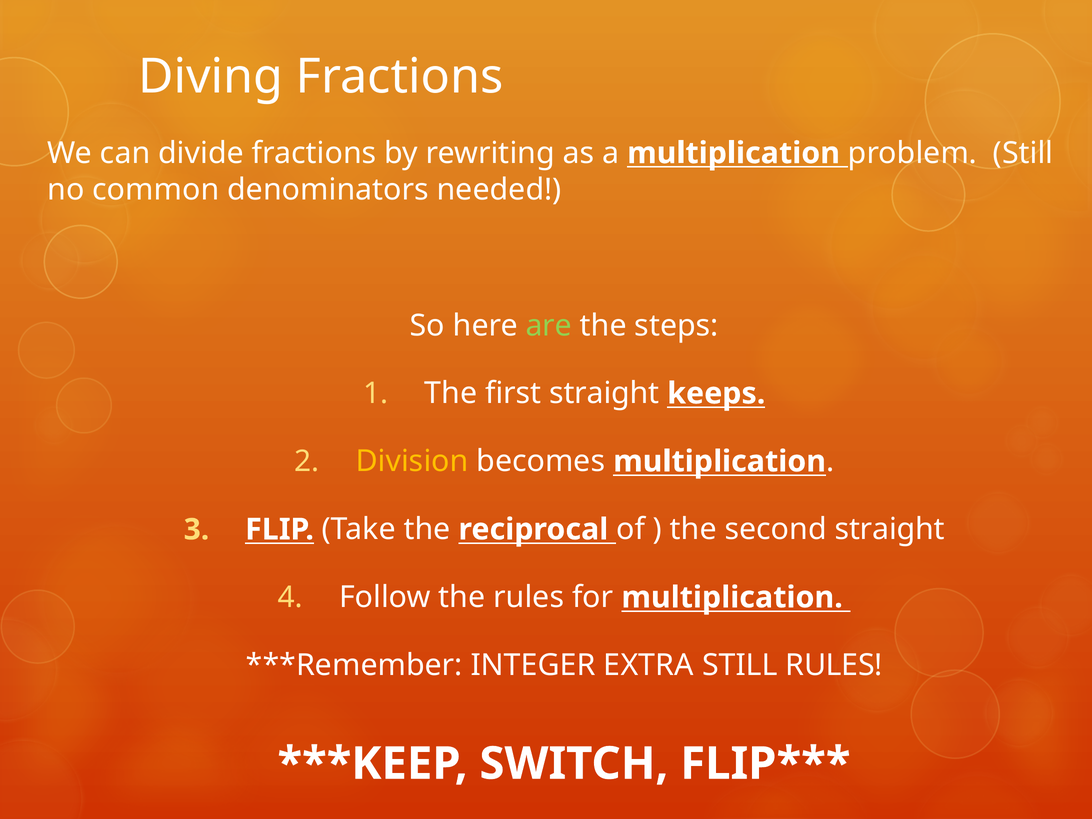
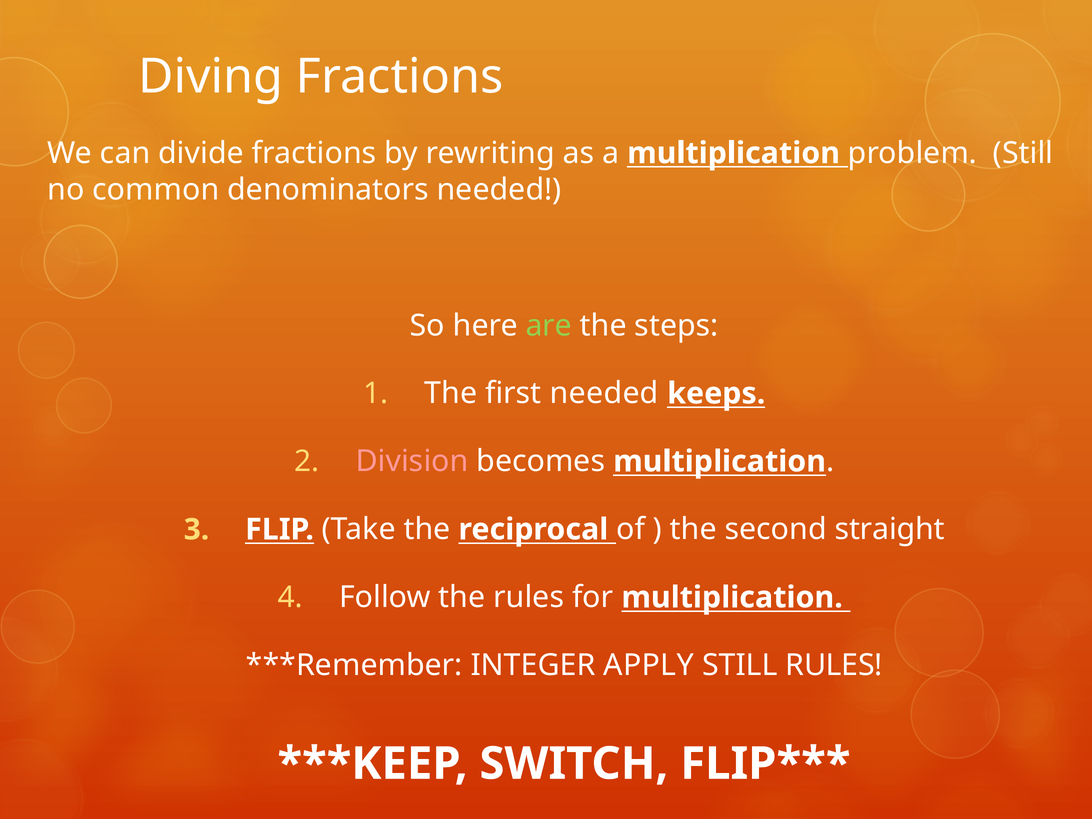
first straight: straight -> needed
Division colour: yellow -> pink
EXTRA: EXTRA -> APPLY
